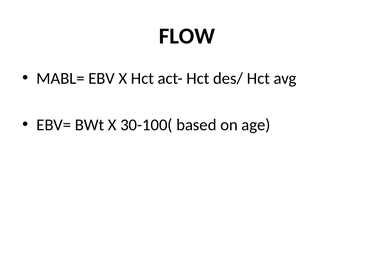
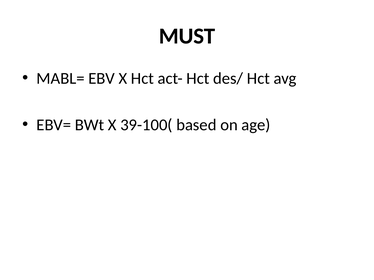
FLOW: FLOW -> MUST
30-100(: 30-100( -> 39-100(
